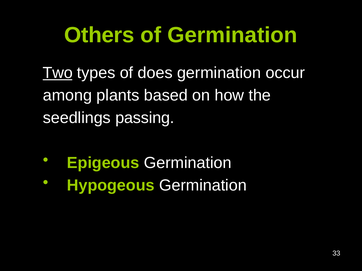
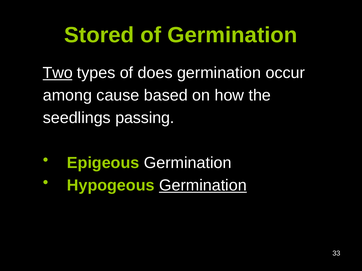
Others: Others -> Stored
plants: plants -> cause
Germination at (203, 186) underline: none -> present
